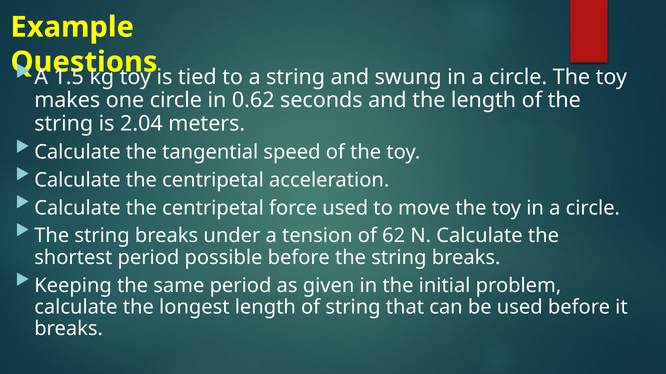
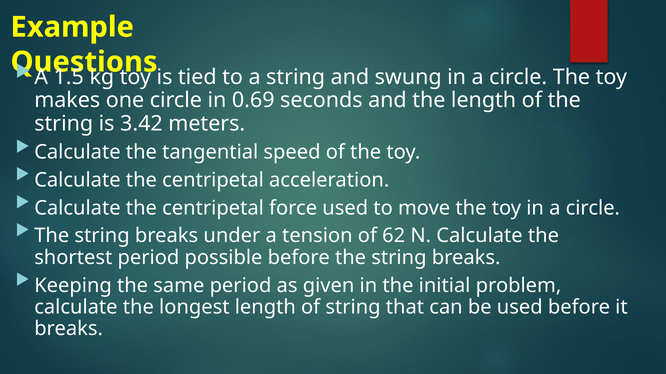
0.62: 0.62 -> 0.69
2.04: 2.04 -> 3.42
